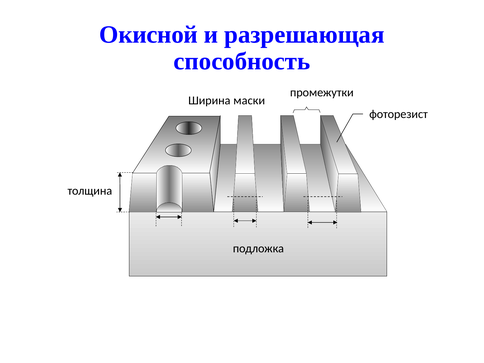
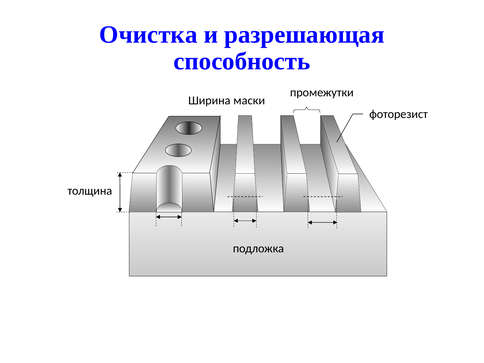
Окисной: Окисной -> Очистка
